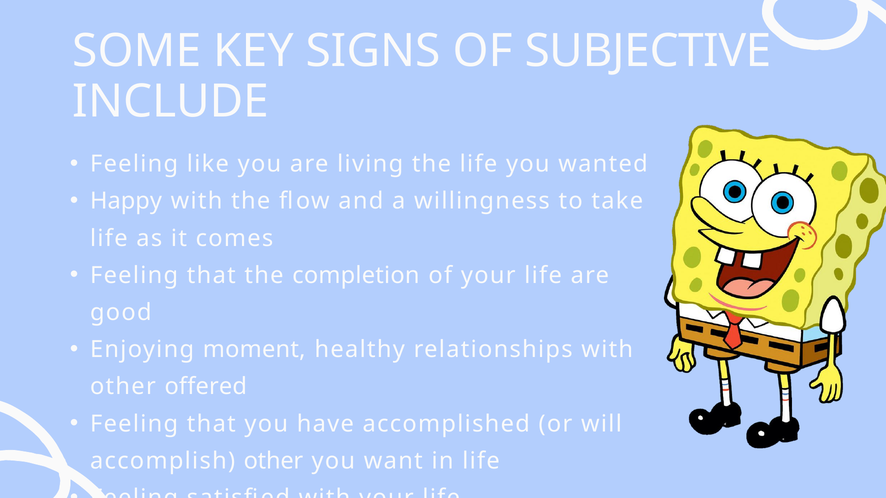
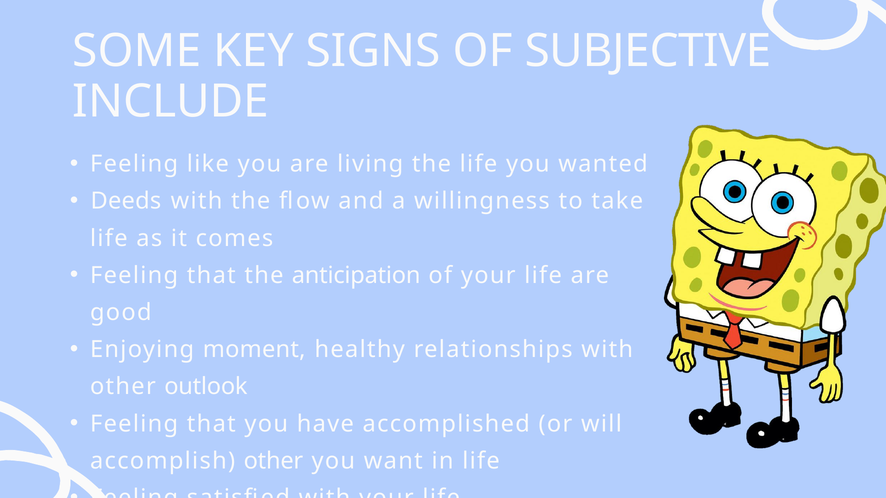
Happy: Happy -> Deeds
completion: completion -> anticipation
offered: offered -> outlook
